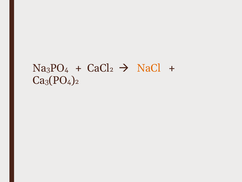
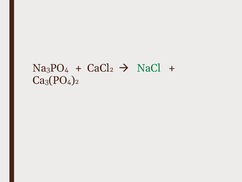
NaCl colour: orange -> green
